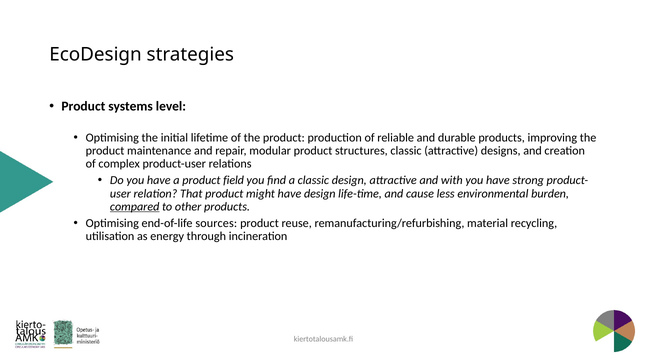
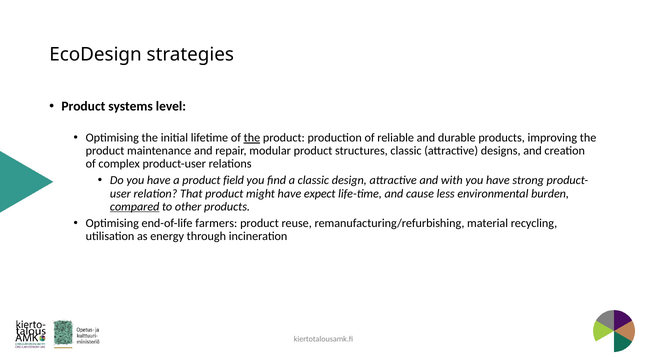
the at (252, 138) underline: none -> present
have design: design -> expect
sources: sources -> farmers
